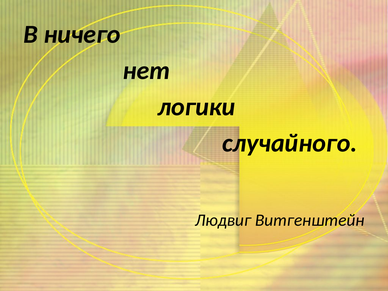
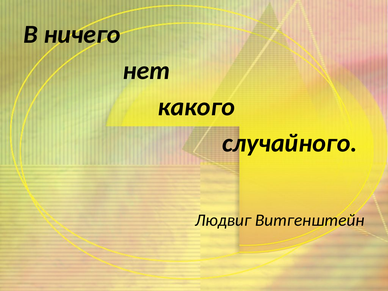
логики: логики -> какого
